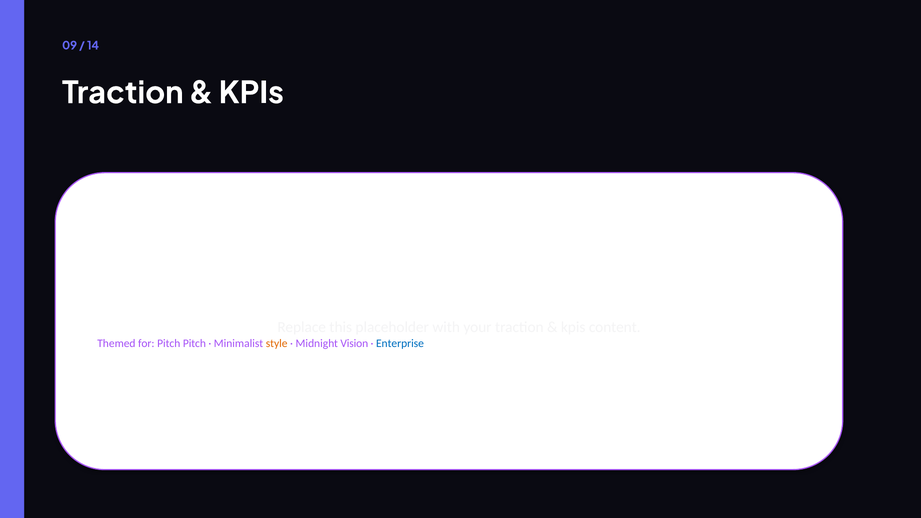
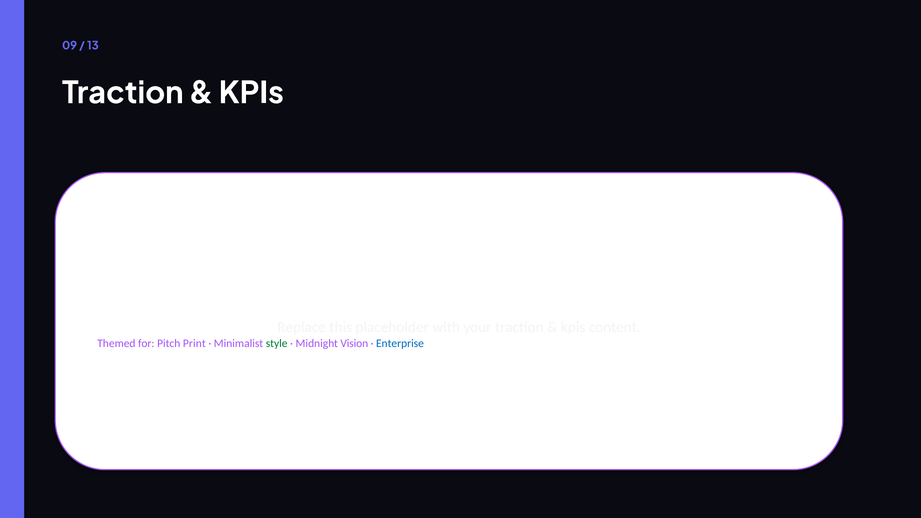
14: 14 -> 13
Pitch Pitch: Pitch -> Print
style colour: orange -> green
